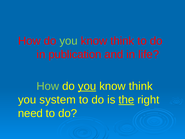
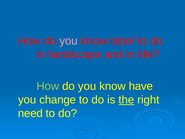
you at (69, 41) colour: light green -> pink
think at (122, 41): think -> label
publication: publication -> landscape
you at (87, 86) underline: present -> none
think at (141, 86): think -> have
system: system -> change
